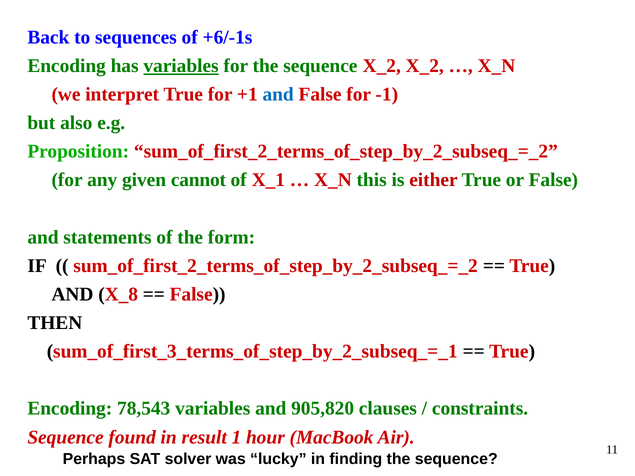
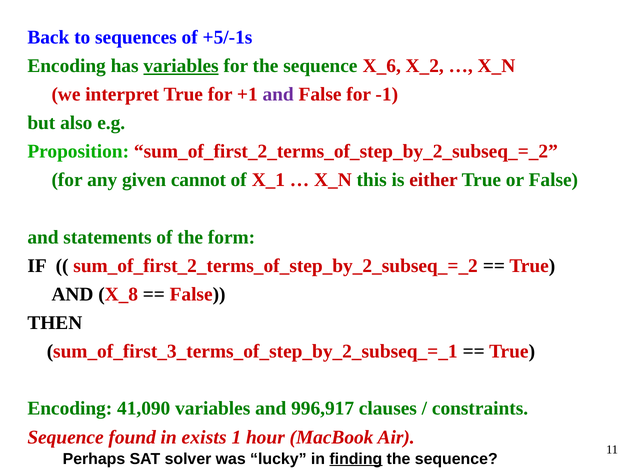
+6/-1s: +6/-1s -> +5/-1s
sequence X_2: X_2 -> X_6
and at (278, 94) colour: blue -> purple
78,543: 78,543 -> 41,090
905,820: 905,820 -> 996,917
result: result -> exists
finding underline: none -> present
